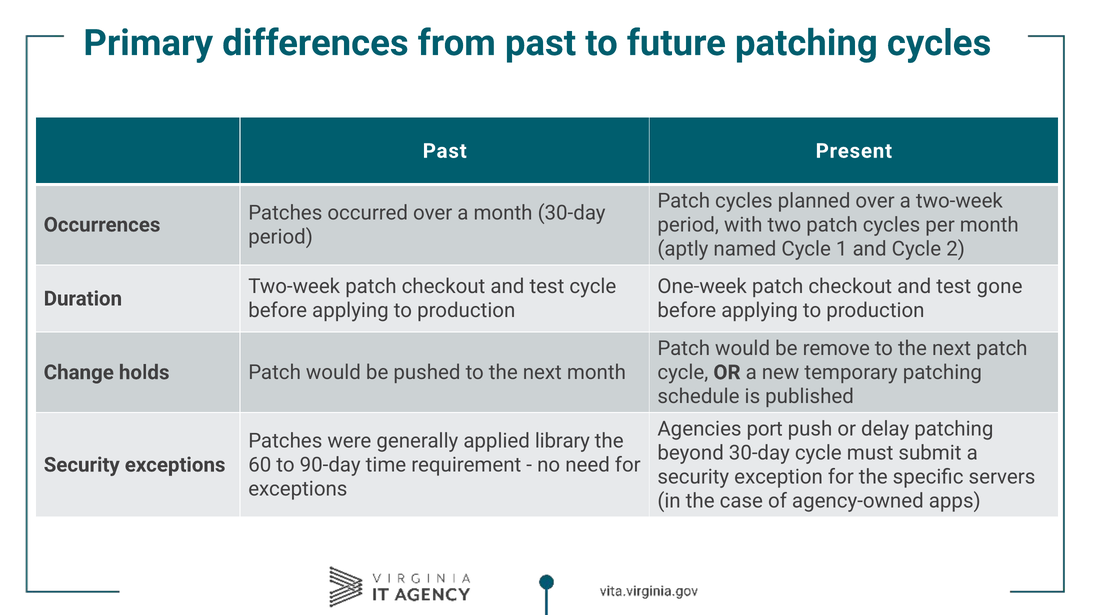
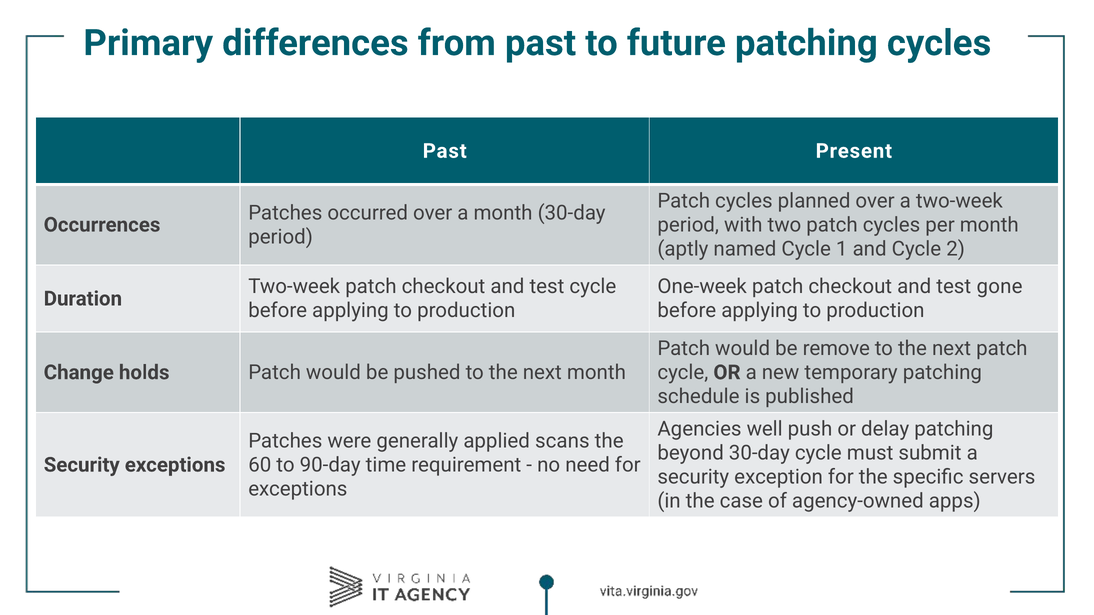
port: port -> well
library: library -> scans
